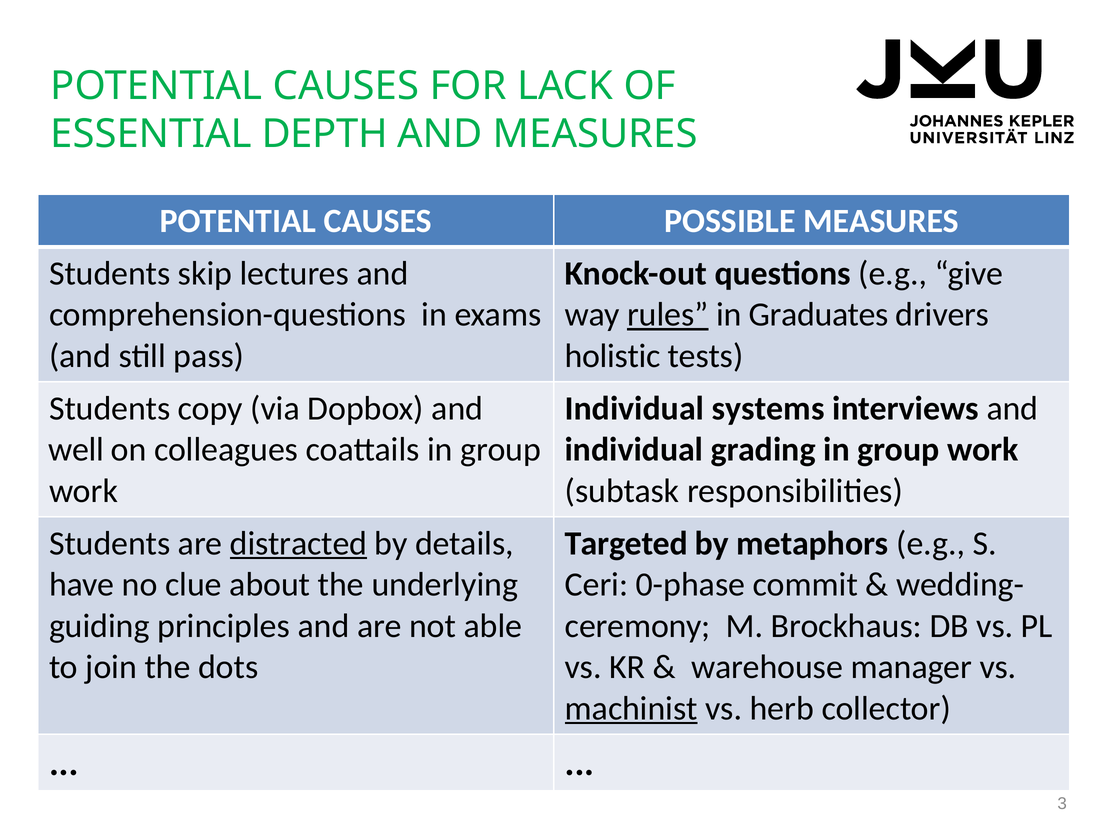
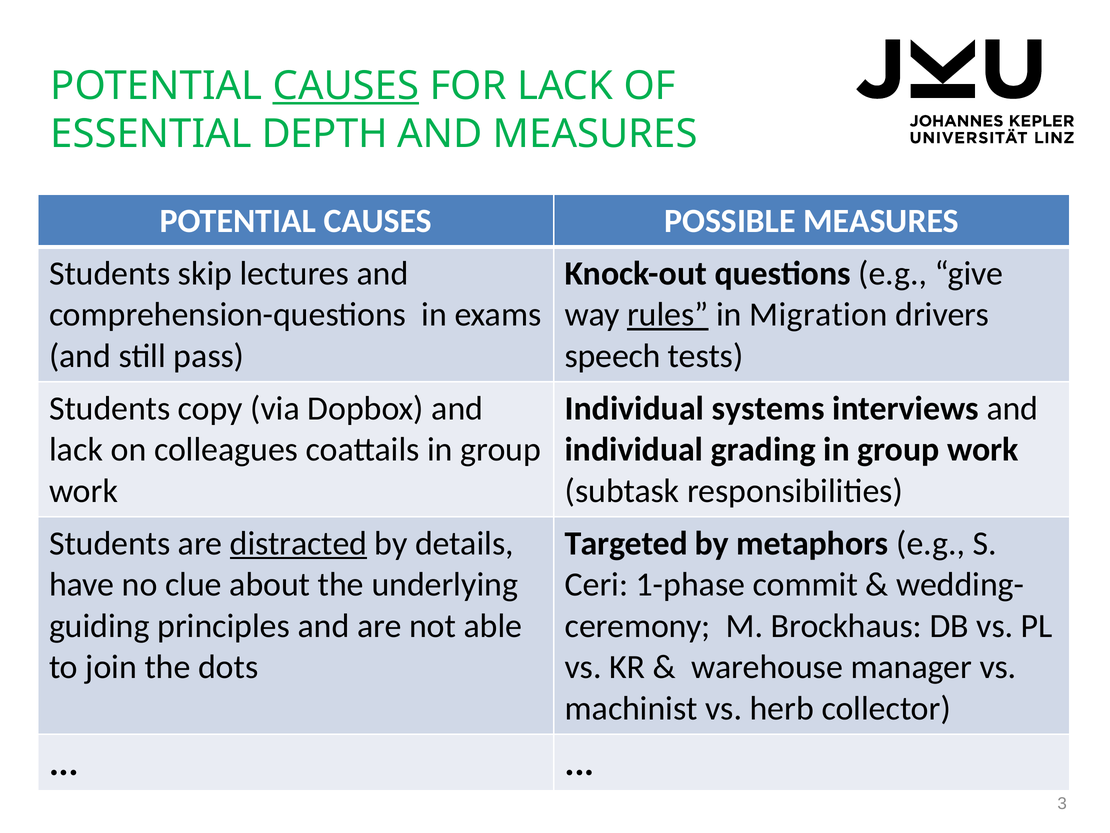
CAUSES at (346, 86) underline: none -> present
Graduates: Graduates -> Migration
holistic: holistic -> speech
well at (76, 449): well -> lack
0-phase: 0-phase -> 1-phase
machinist underline: present -> none
